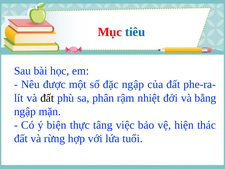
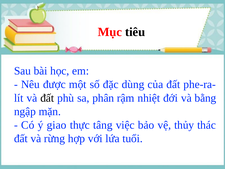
tiêu colour: blue -> black
đặc ngập: ngập -> dùng
biện: biện -> giao
hiện: hiện -> thủy
